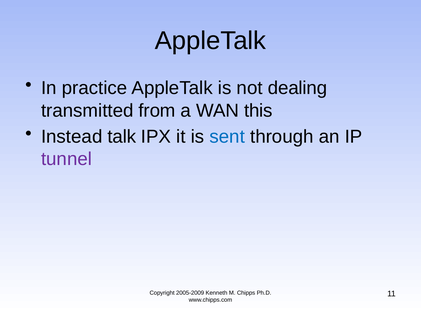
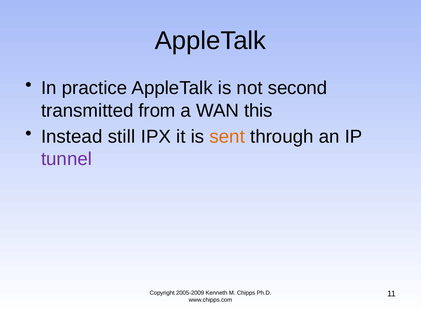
dealing: dealing -> second
talk: talk -> still
sent colour: blue -> orange
